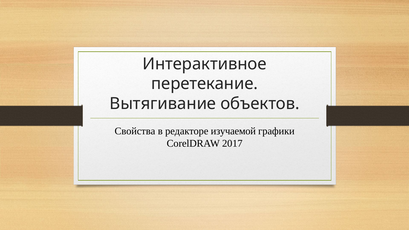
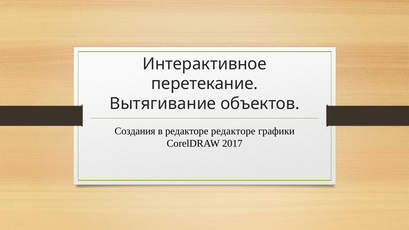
Свойства: Свойства -> Создания
редакторе изучаемой: изучаемой -> редакторе
